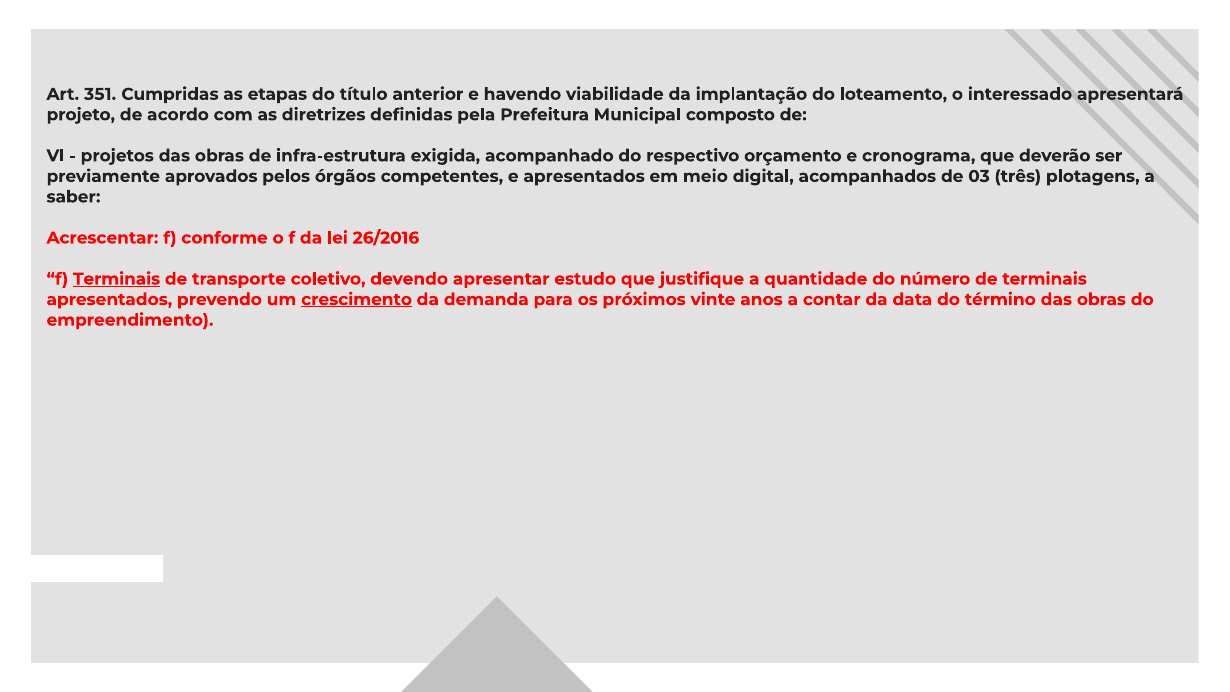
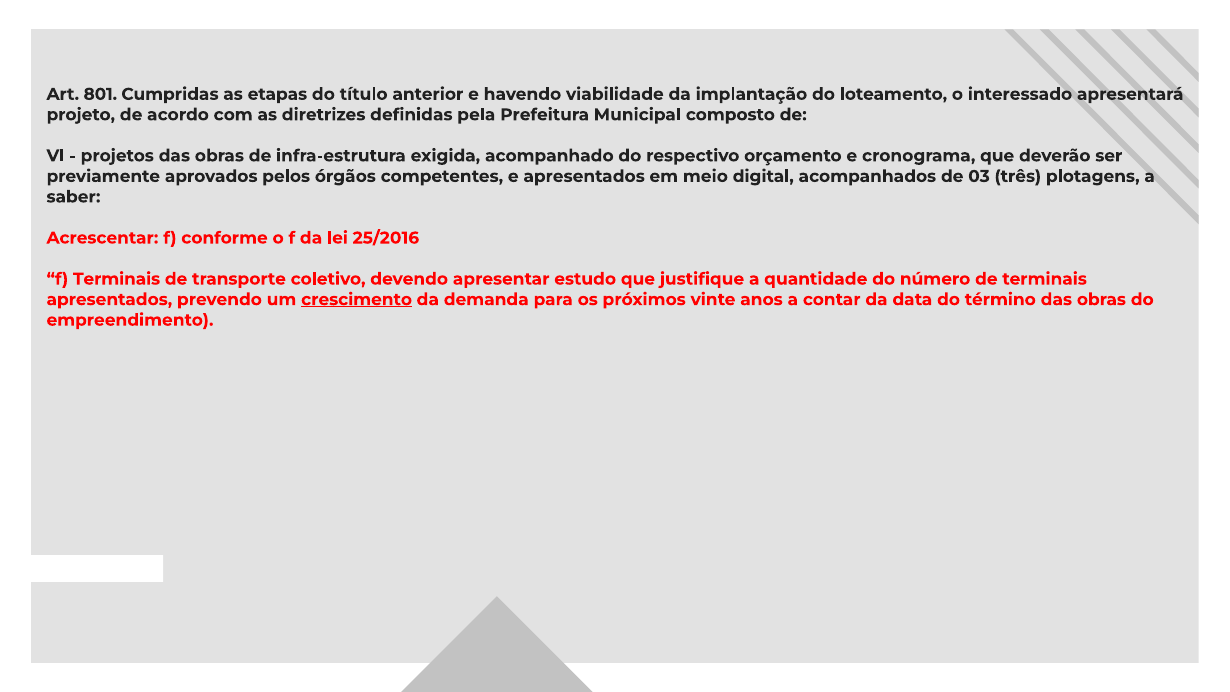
351: 351 -> 801
26/2016: 26/2016 -> 25/2016
Terminais at (117, 279) underline: present -> none
